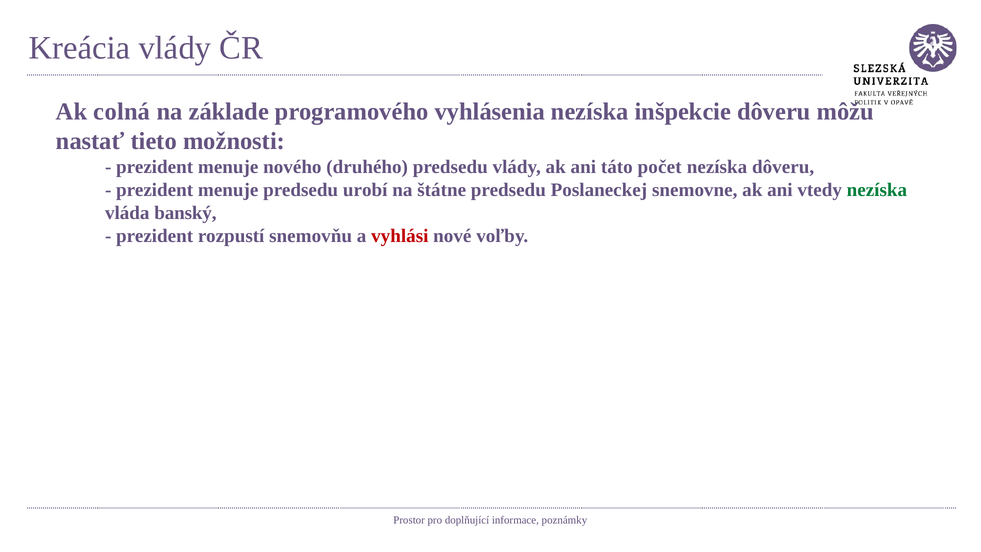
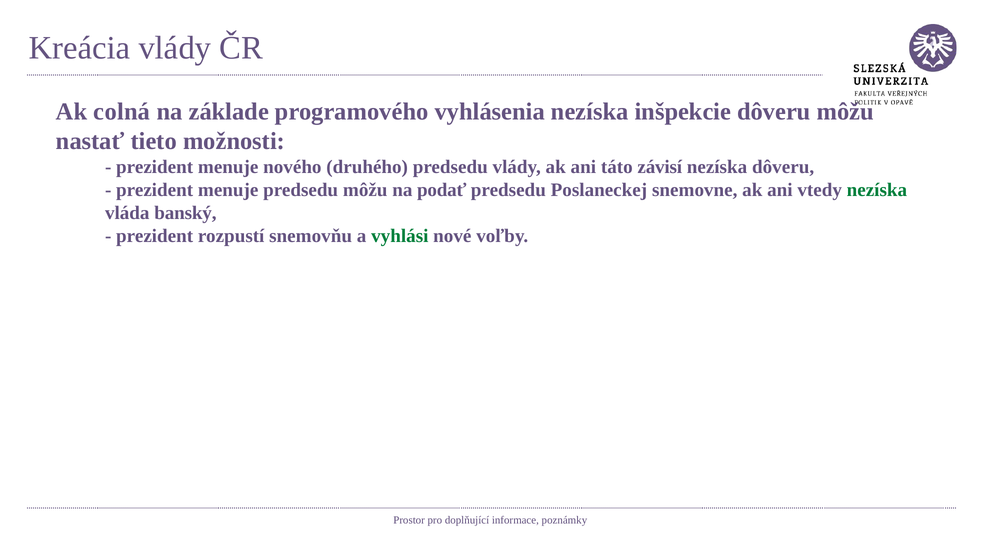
počet: počet -> závisí
predsedu urobí: urobí -> môžu
štátne: štátne -> podať
vyhlási colour: red -> green
